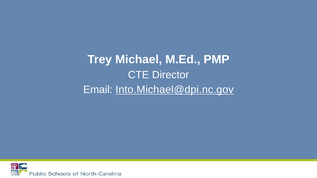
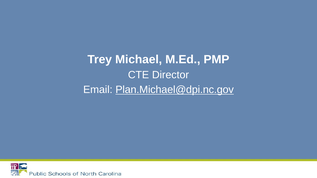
Into.Michael@dpi.nc.gov: Into.Michael@dpi.nc.gov -> Plan.Michael@dpi.nc.gov
